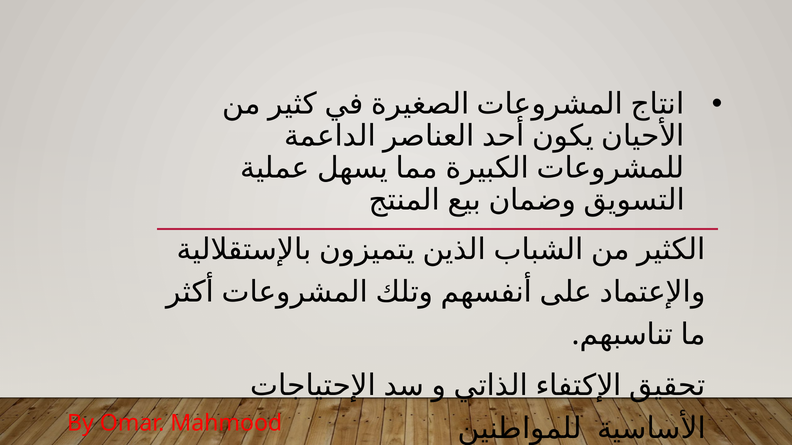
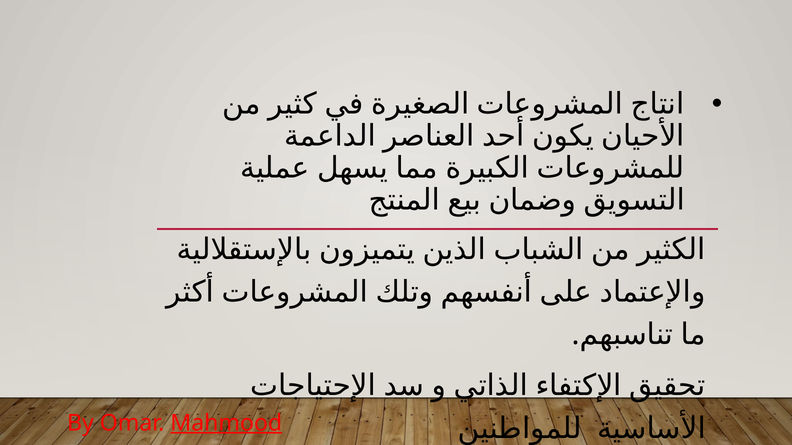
Mahmood underline: none -> present
